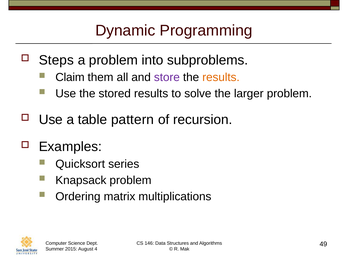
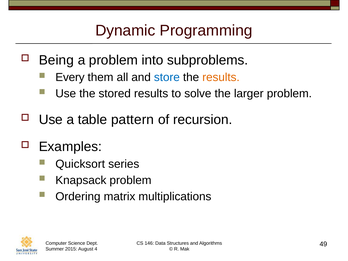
Steps: Steps -> Being
Claim: Claim -> Every
store colour: purple -> blue
